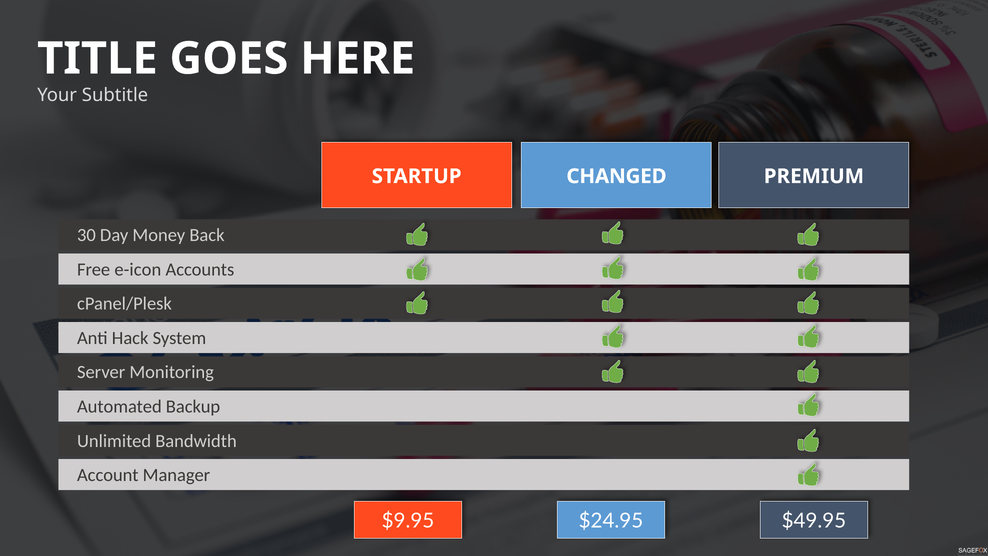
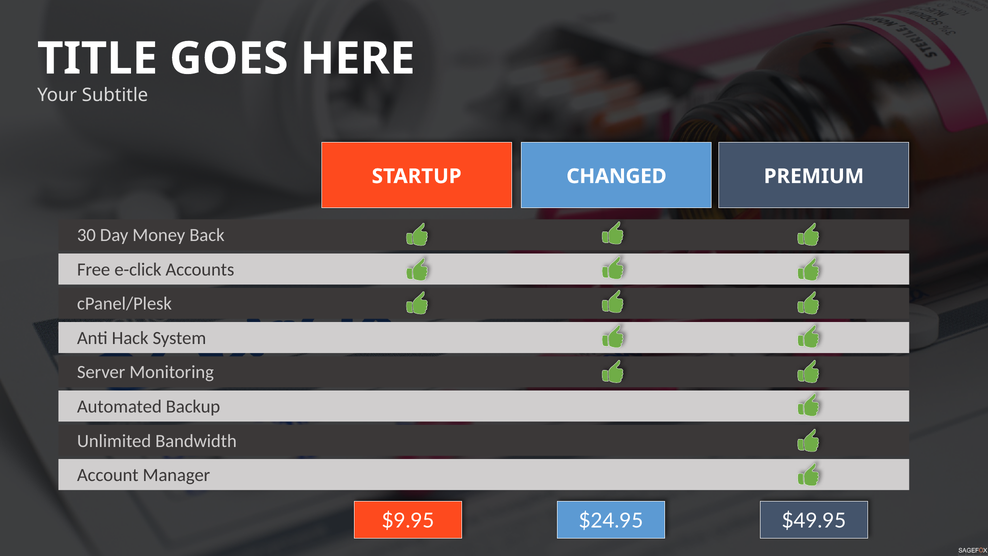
e-icon: e-icon -> e-click
